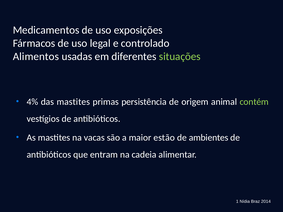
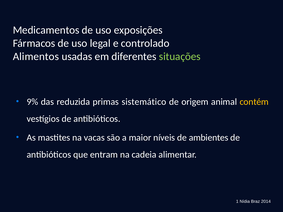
4%: 4% -> 9%
das mastites: mastites -> reduzida
persistência: persistência -> sistemático
contém colour: light green -> yellow
estão: estão -> níveis
